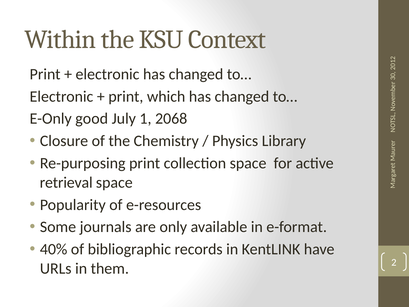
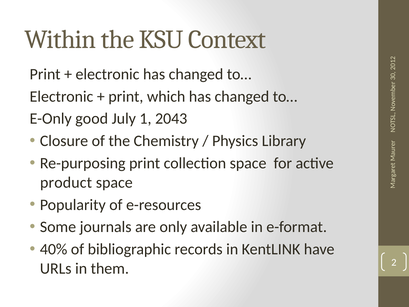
2068: 2068 -> 2043
retrieval: retrieval -> product
